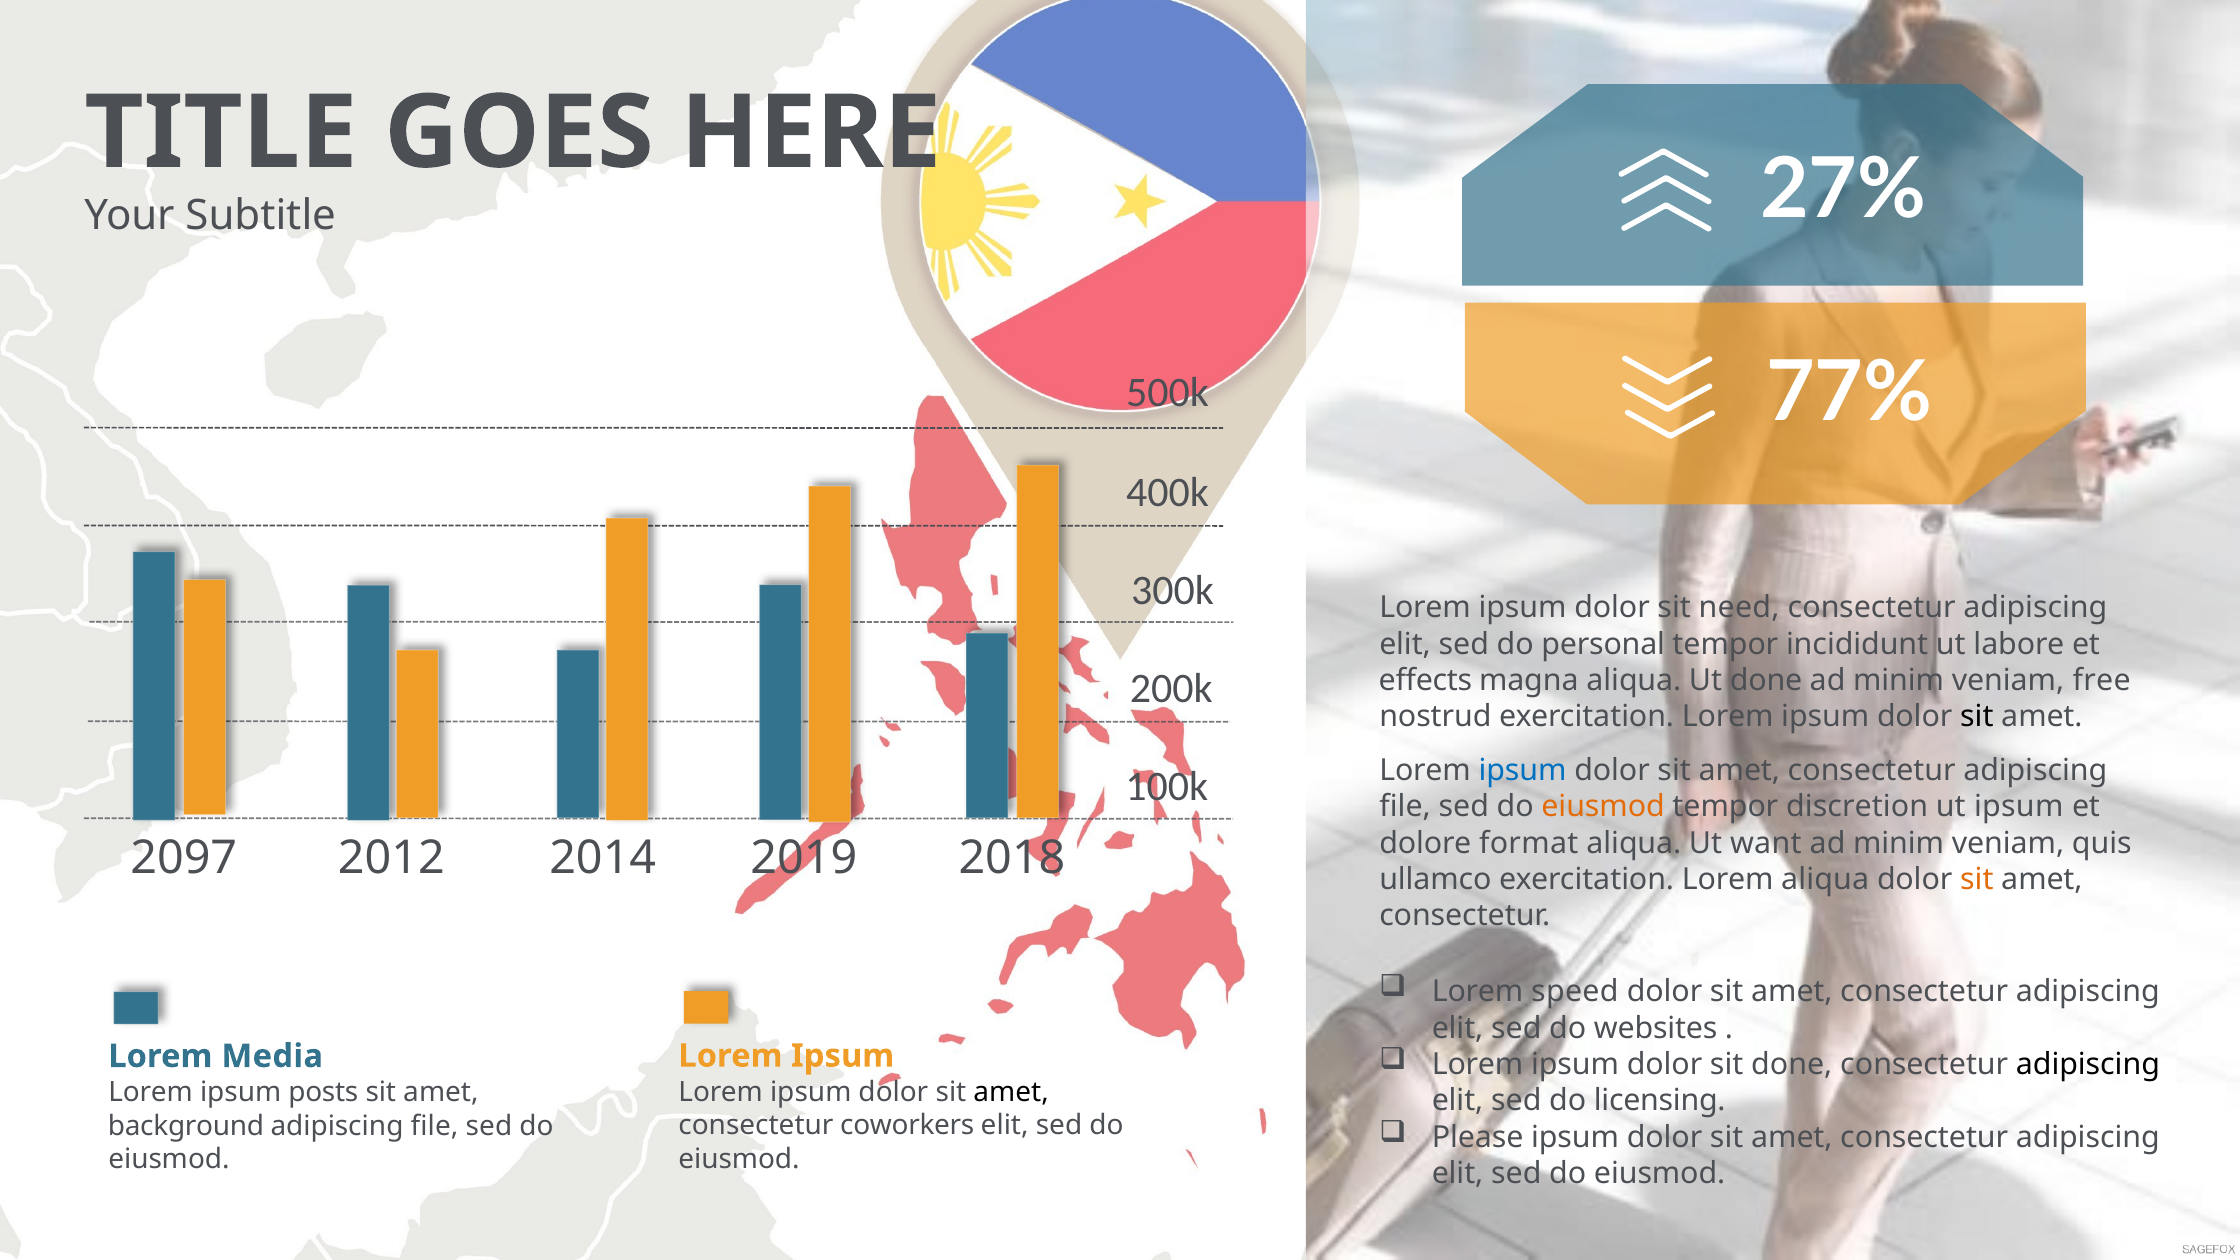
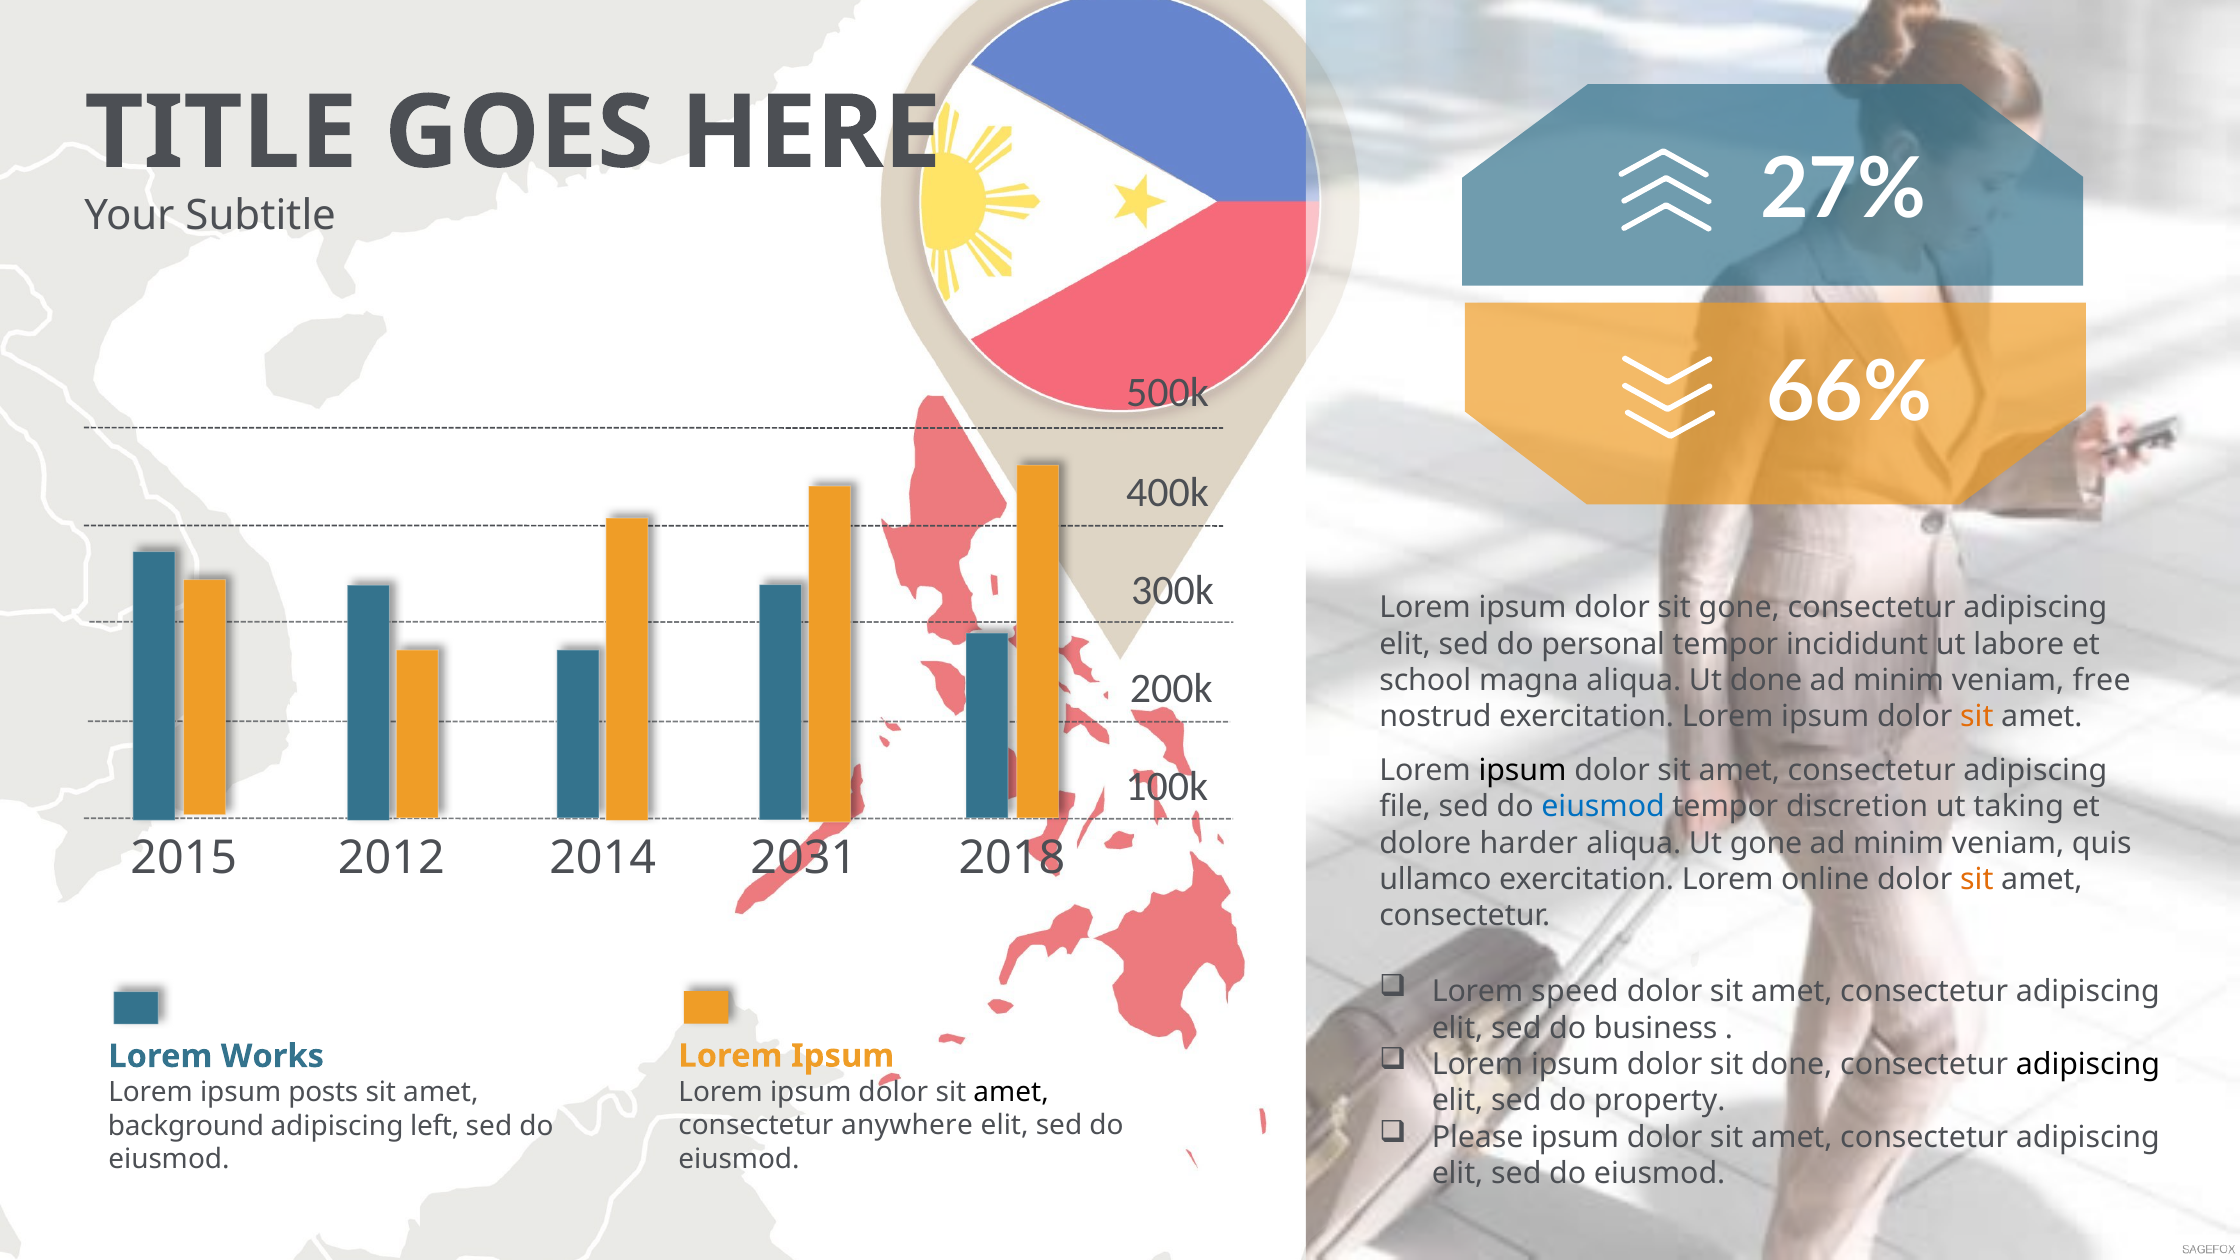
77%: 77% -> 66%
sit need: need -> gone
effects: effects -> school
sit at (1977, 717) colour: black -> orange
ipsum at (1523, 770) colour: blue -> black
eiusmod at (1603, 807) colour: orange -> blue
ut ipsum: ipsum -> taking
format: format -> harder
Ut want: want -> gone
2097: 2097 -> 2015
2019: 2019 -> 2031
Lorem aliqua: aliqua -> online
websites: websites -> business
Media: Media -> Works
licensing: licensing -> property
coworkers: coworkers -> anywhere
file at (435, 1126): file -> left
